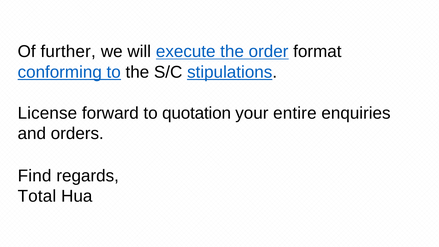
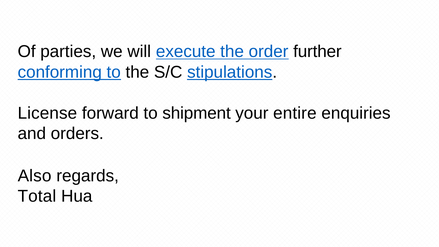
further: further -> parties
format: format -> further
quotation: quotation -> shipment
Find: Find -> Also
